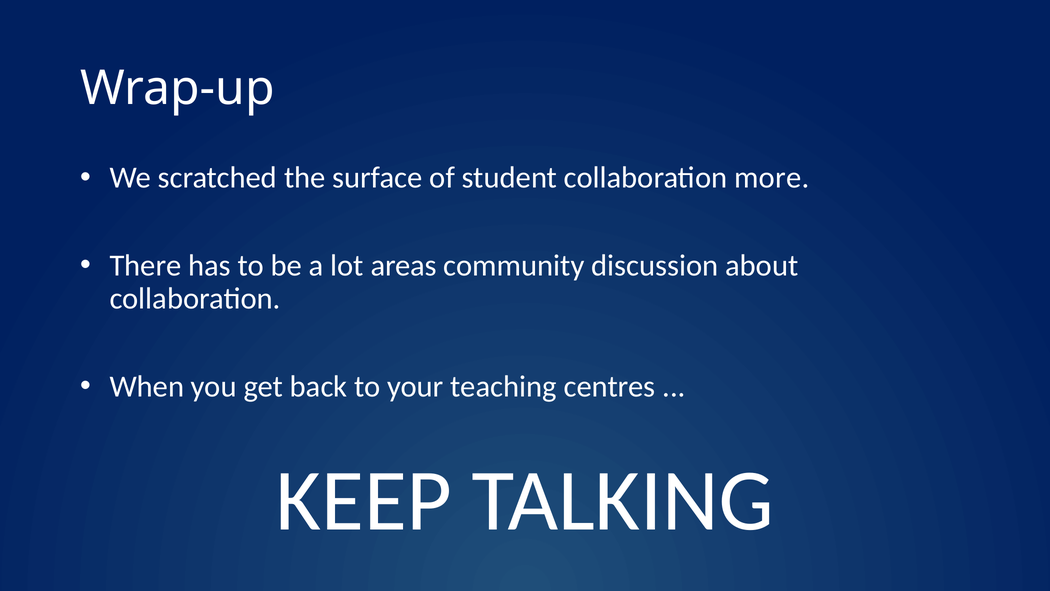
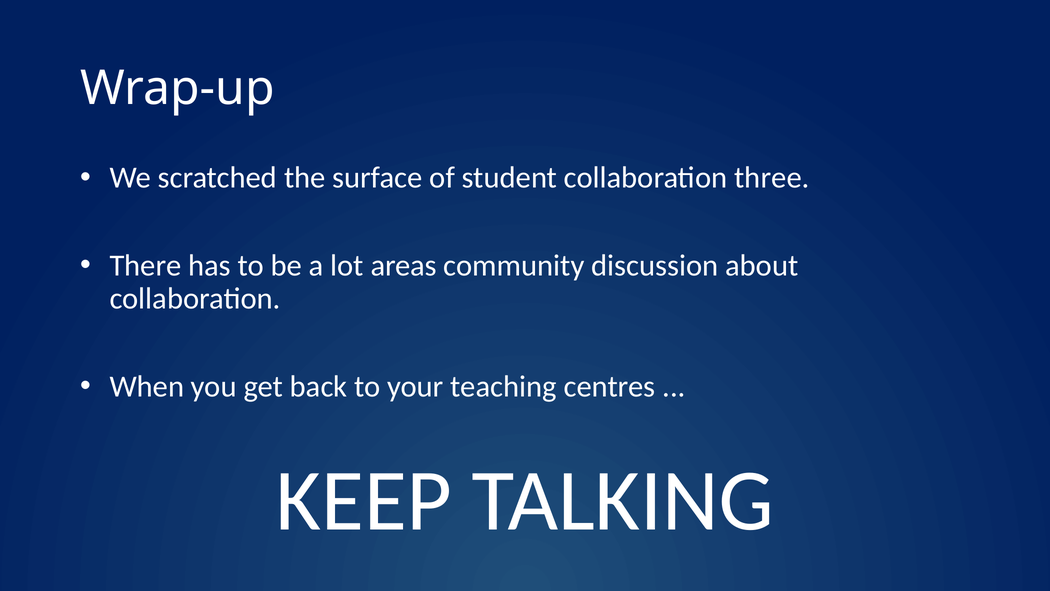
more: more -> three
